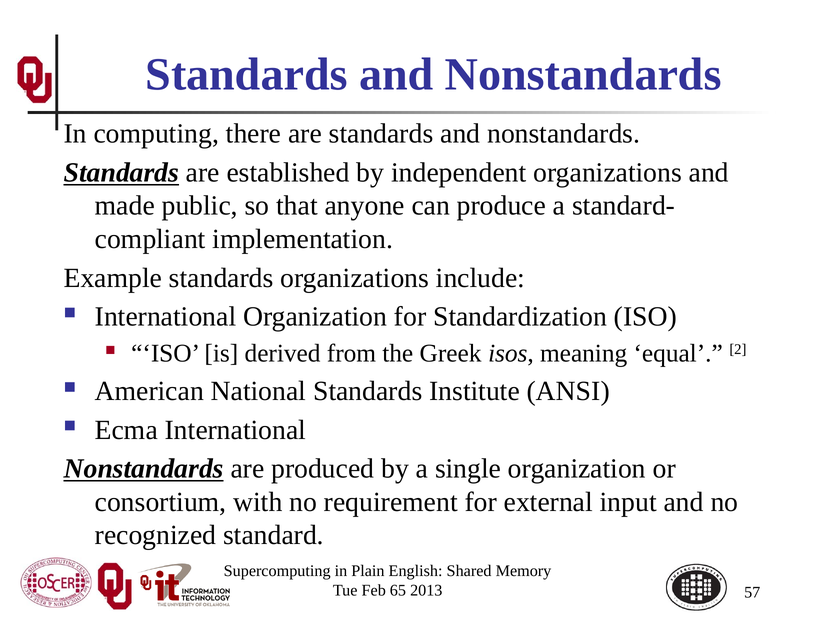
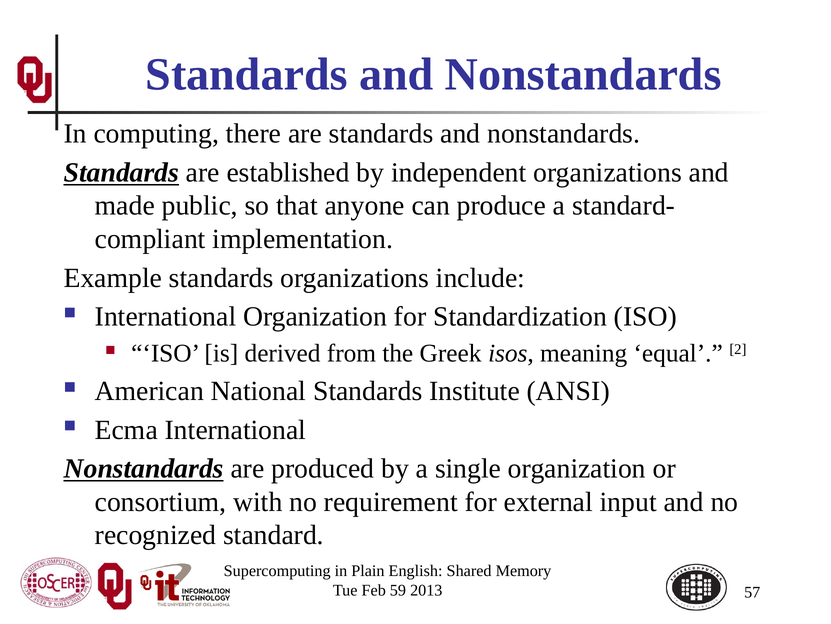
65: 65 -> 59
